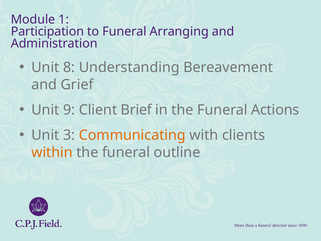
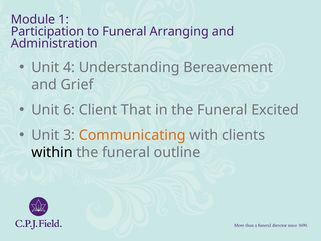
8: 8 -> 4
9: 9 -> 6
Brief: Brief -> That
Actions: Actions -> Excited
within colour: orange -> black
